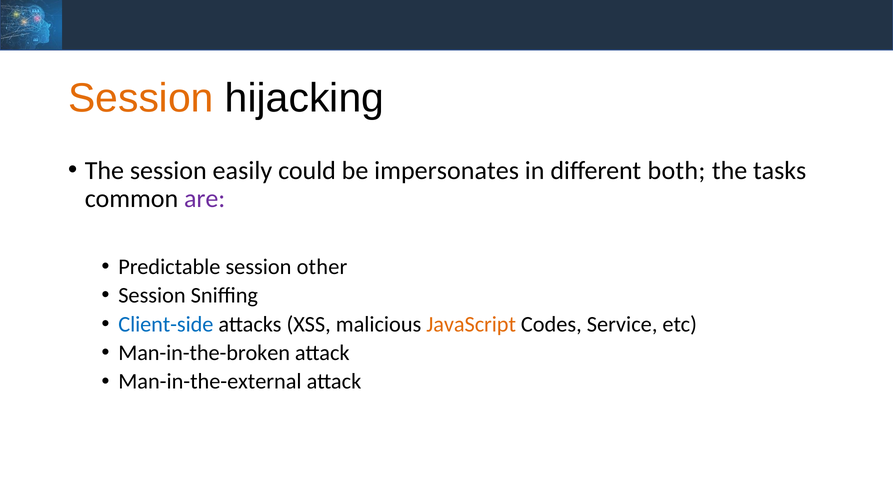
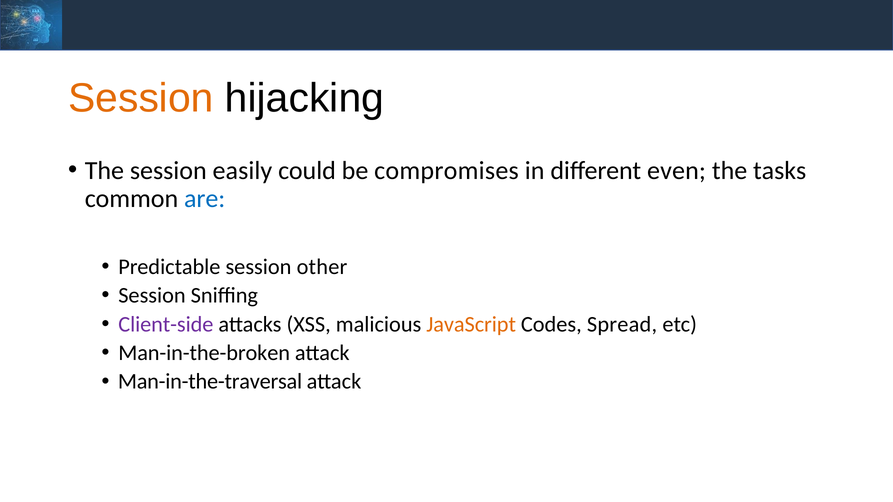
impersonates: impersonates -> compromises
both: both -> even
are colour: purple -> blue
Client-side colour: blue -> purple
Service: Service -> Spread
Man-in-the-external: Man-in-the-external -> Man-in-the-traversal
